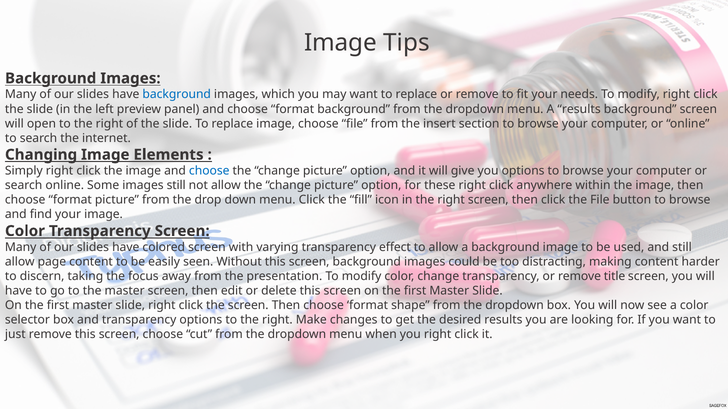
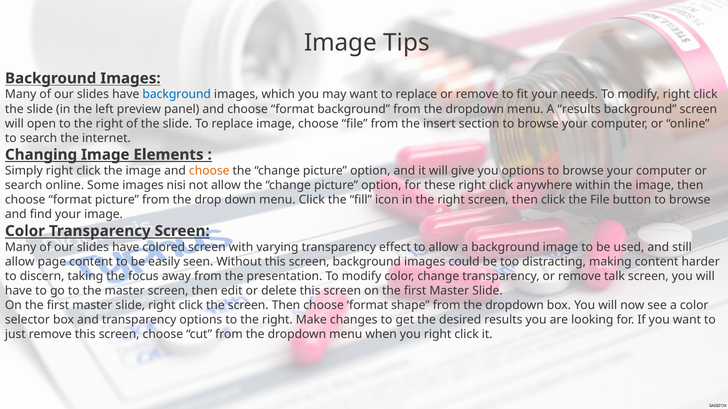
choose at (209, 171) colour: blue -> orange
images still: still -> nisi
title: title -> talk
